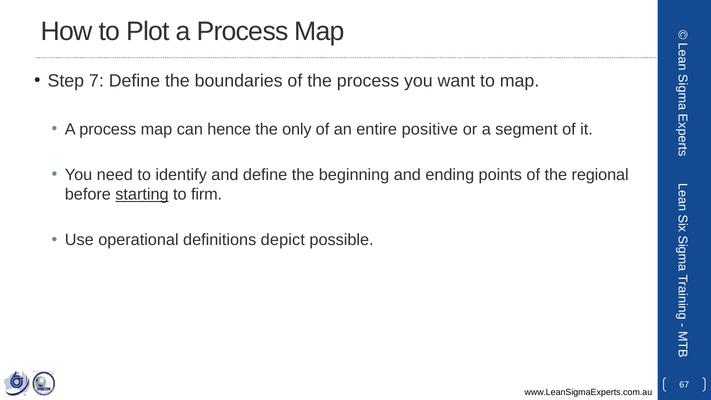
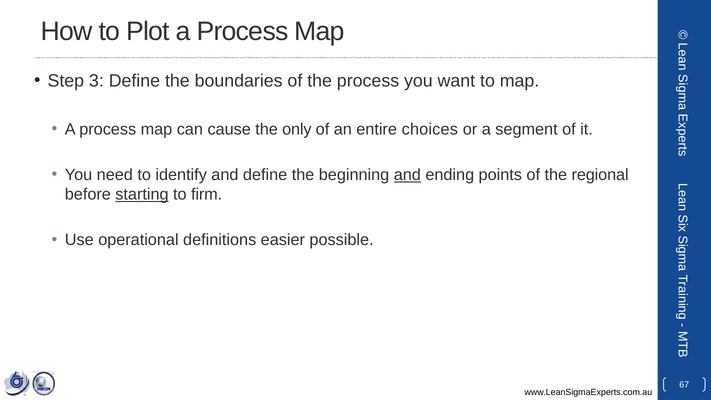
7: 7 -> 3
hence: hence -> cause
positive: positive -> choices
and at (407, 175) underline: none -> present
depict: depict -> easier
